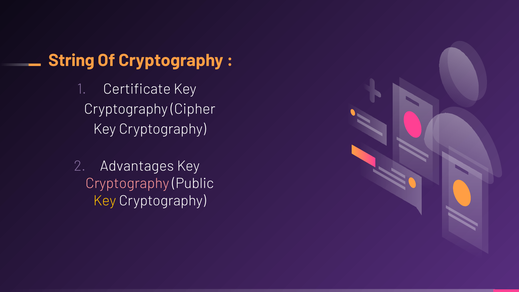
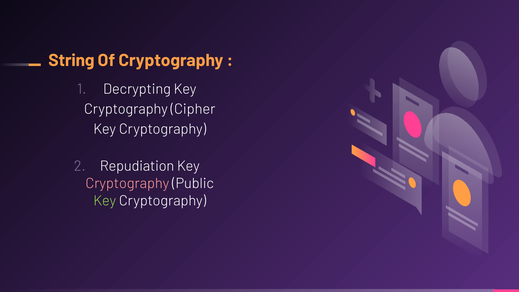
Certificate: Certificate -> Decrypting
Advantages: Advantages -> Repudiation
Key at (105, 201) colour: yellow -> light green
